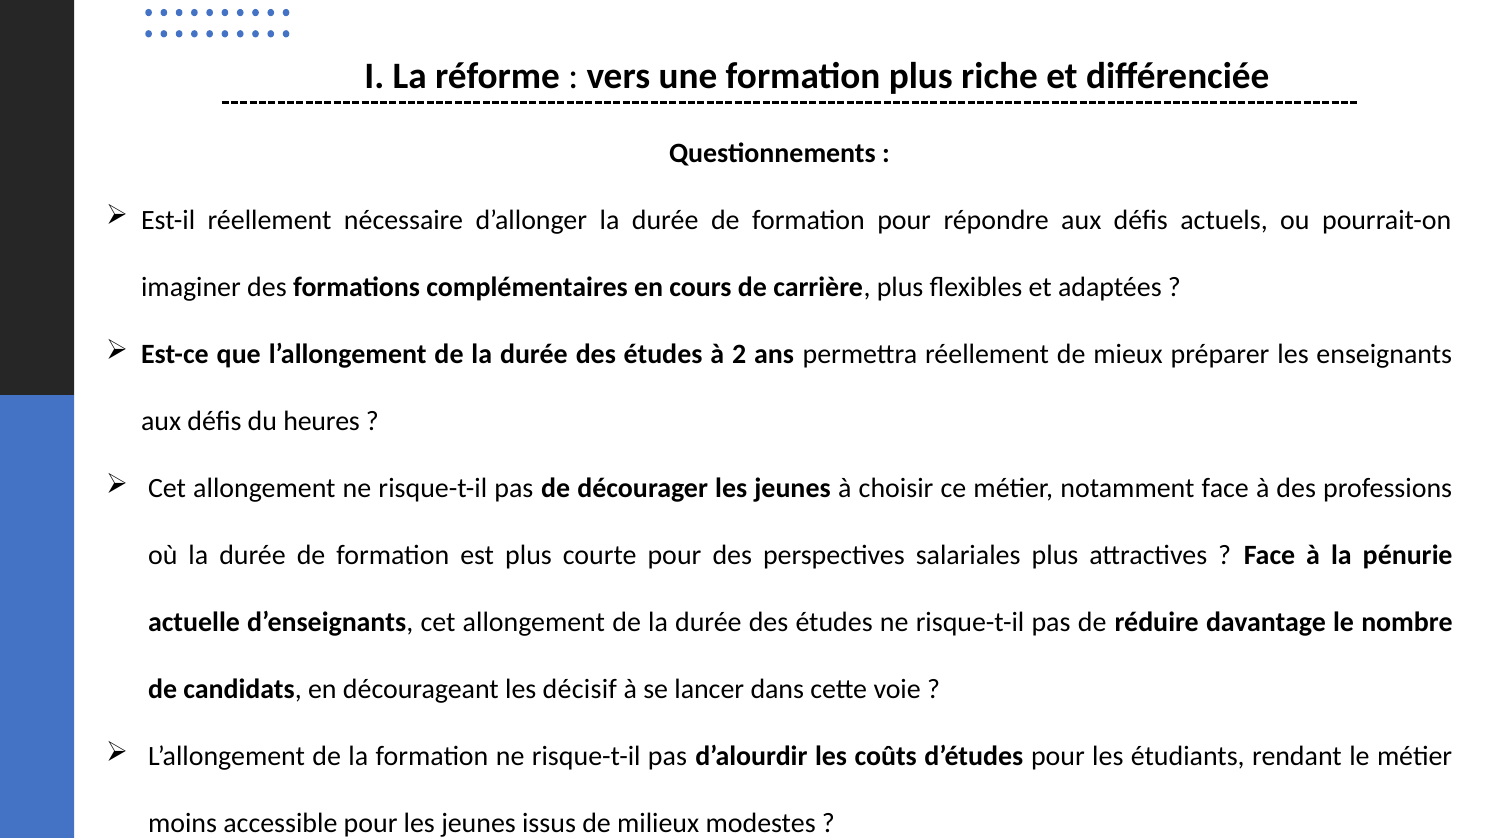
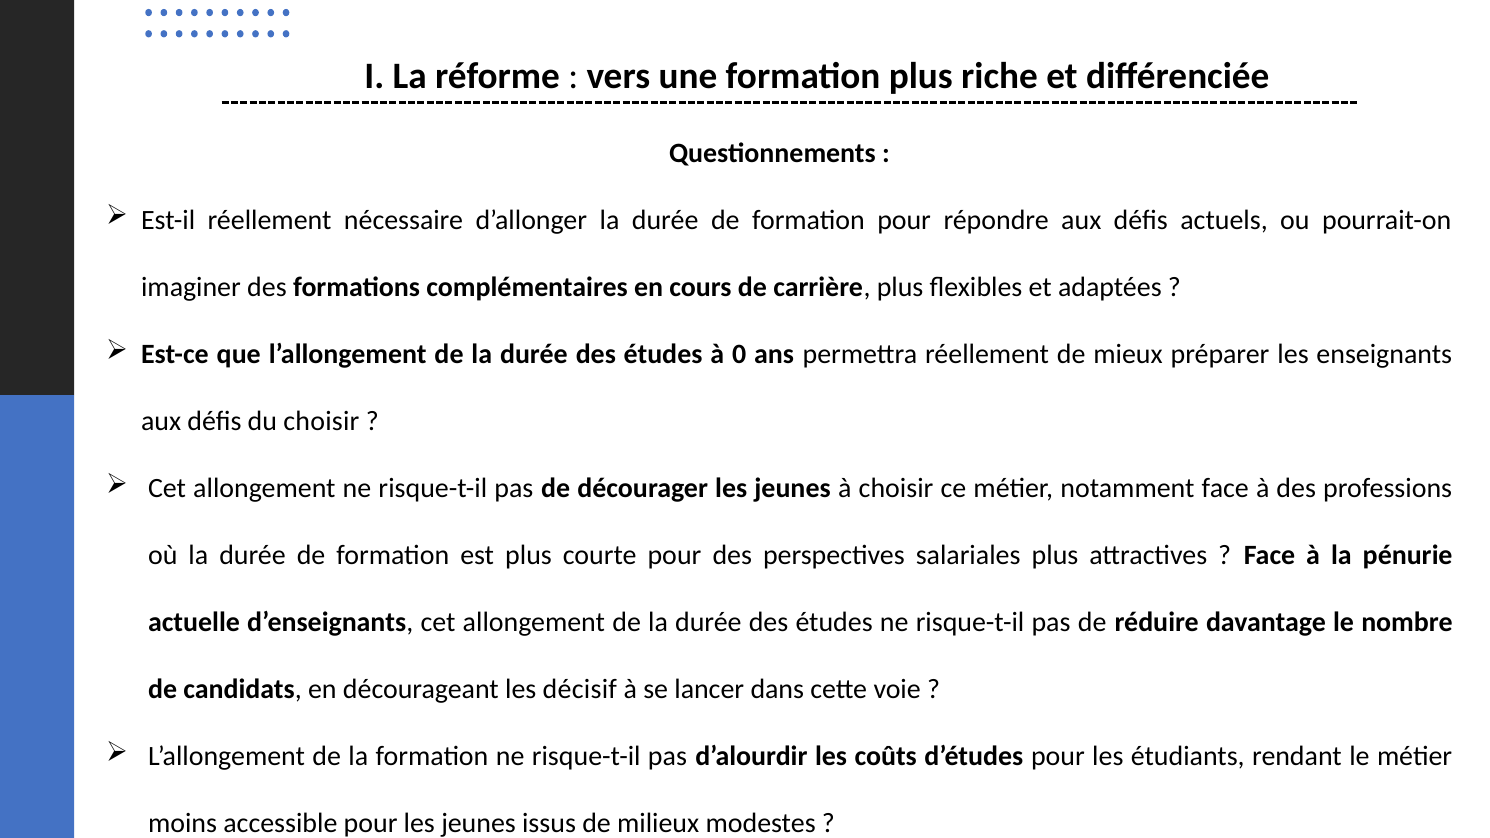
2: 2 -> 0
du heures: heures -> choisir
